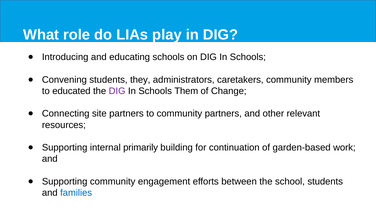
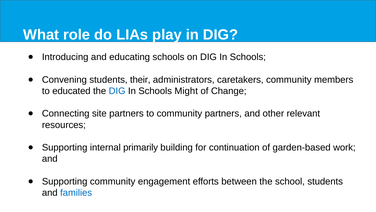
they: they -> their
DIG at (117, 91) colour: purple -> blue
Them: Them -> Might
